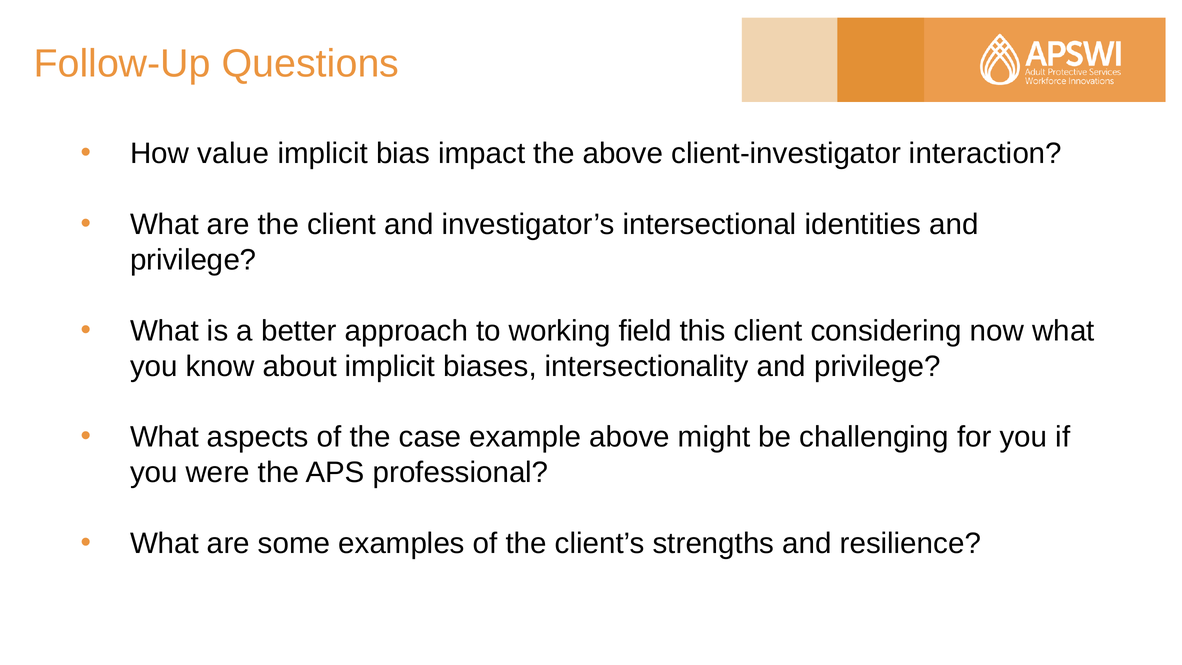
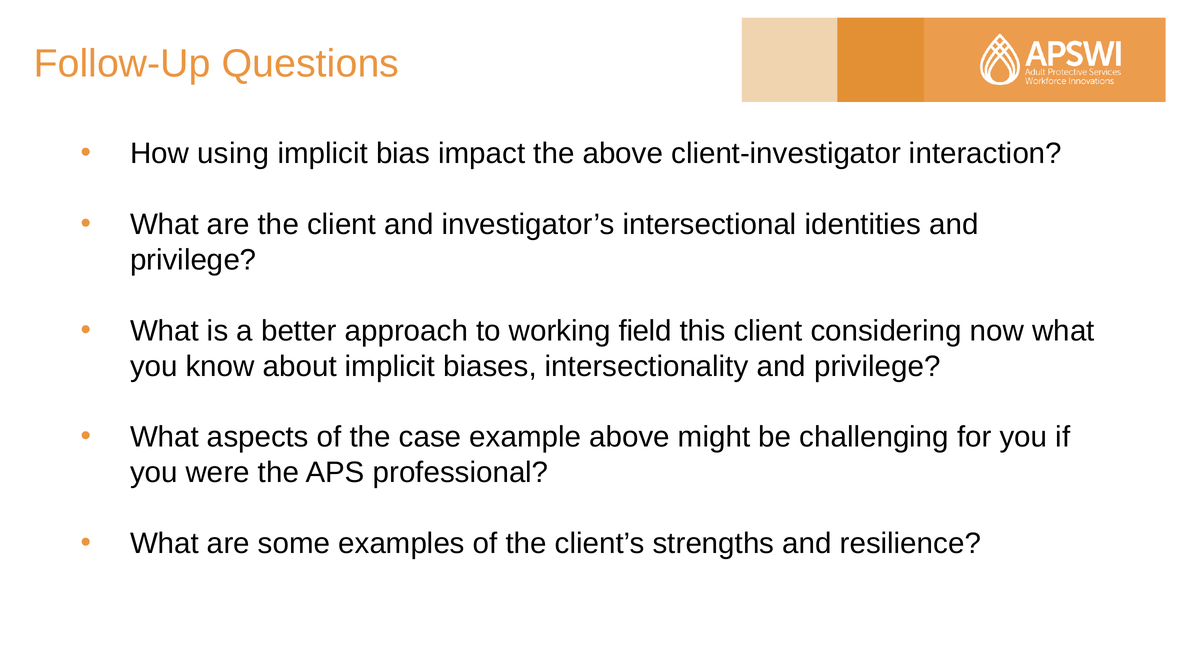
value: value -> using
